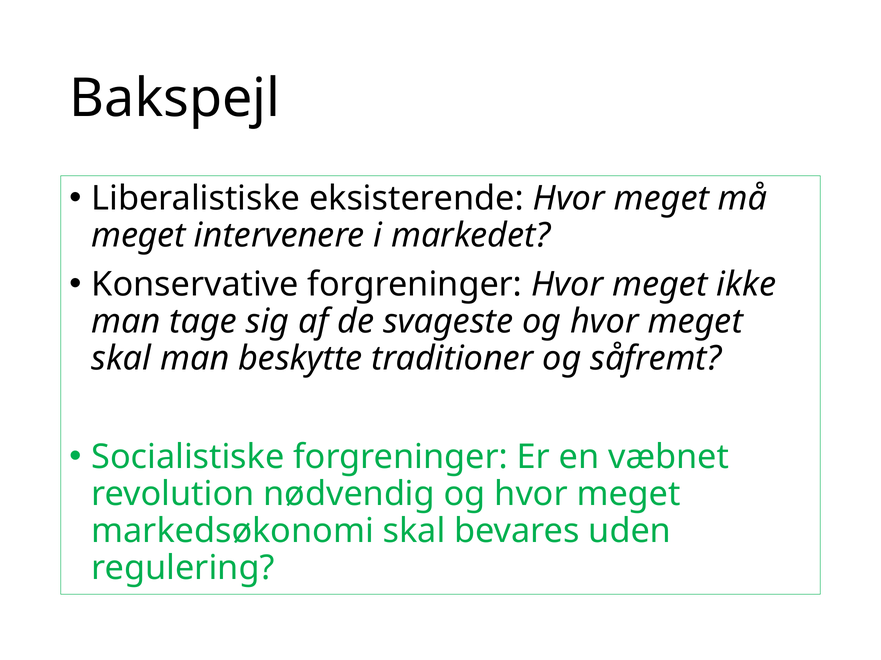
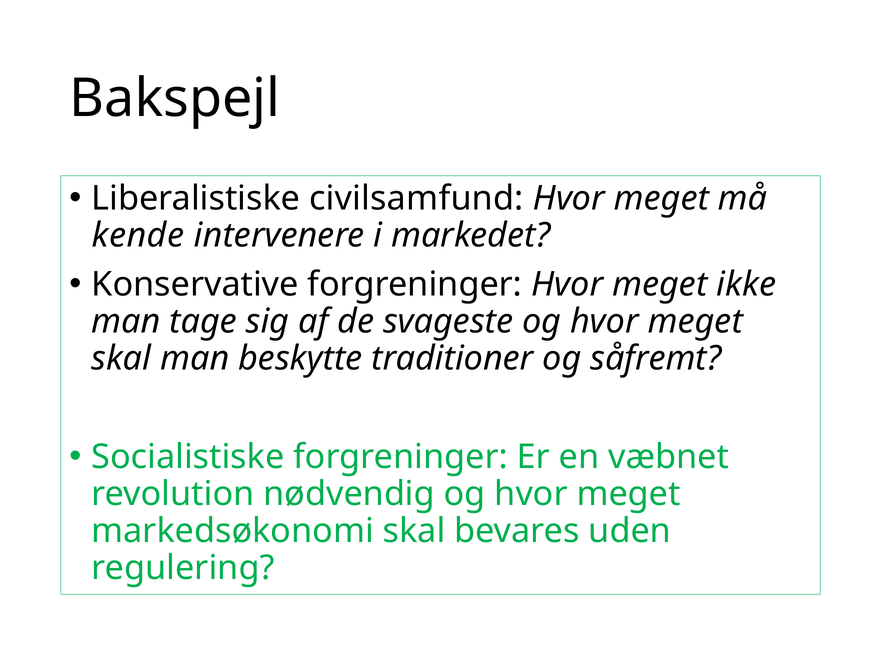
eksisterende: eksisterende -> civilsamfund
meget at (138, 236): meget -> kende
